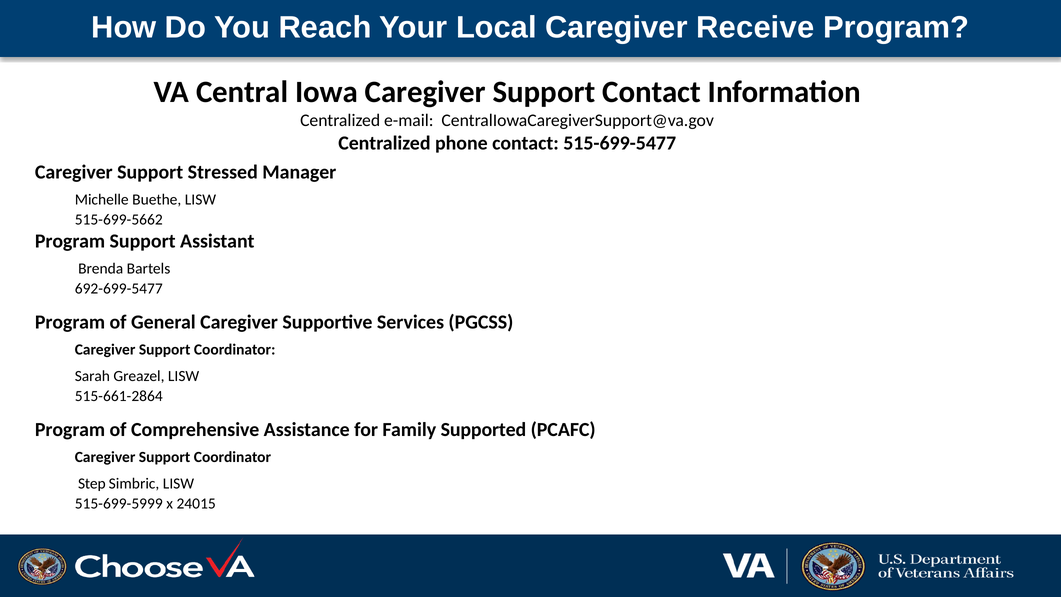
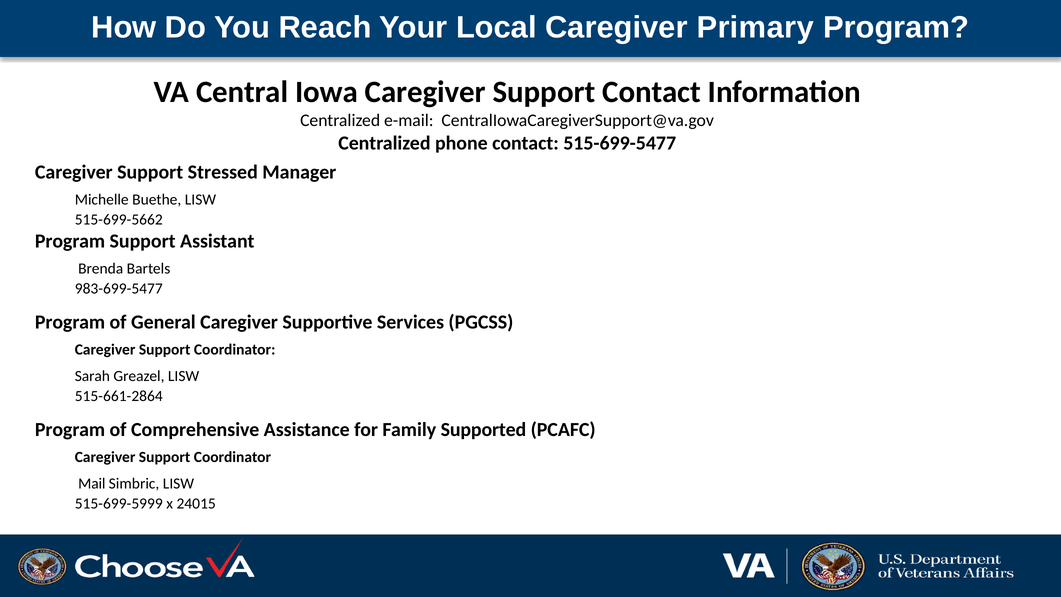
Receive: Receive -> Primary
692-699-5477: 692-699-5477 -> 983-699-5477
Step: Step -> Mail
